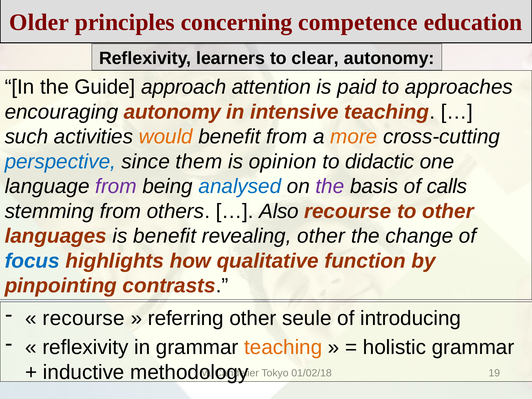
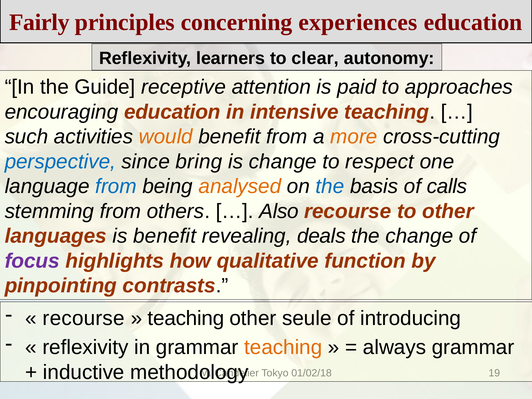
Older: Older -> Fairly
competence: competence -> experiences
approach: approach -> receptive
encouraging autonomy: autonomy -> education
them: them -> bring
is opinion: opinion -> change
didactic: didactic -> respect
from at (116, 186) colour: purple -> blue
analysed colour: blue -> orange
the at (330, 186) colour: purple -> blue
revealing other: other -> deals
focus colour: blue -> purple
referring at (186, 318): referring -> teaching
holistic: holistic -> always
